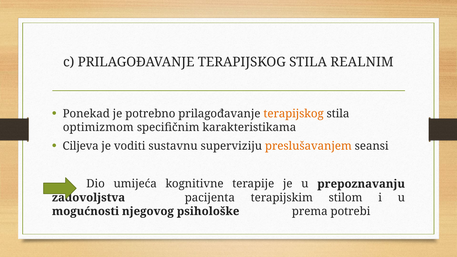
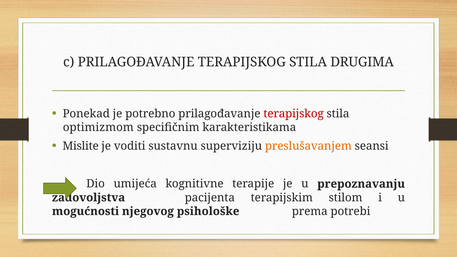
REALNIM: REALNIM -> DRUGIMA
terapijskog at (294, 114) colour: orange -> red
Ciljeva: Ciljeva -> Mislite
